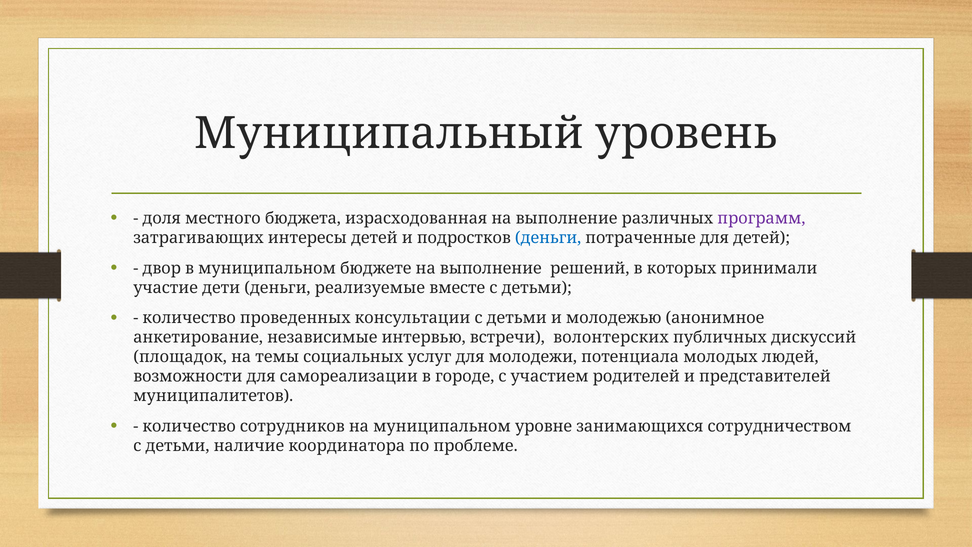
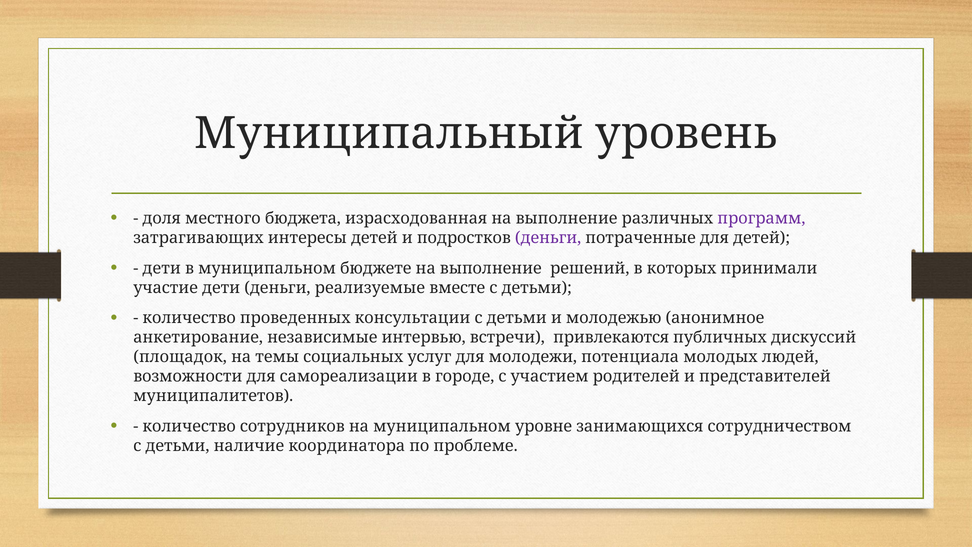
деньги at (548, 238) colour: blue -> purple
двор at (162, 268): двор -> дети
волонтерских: волонтерских -> привлекаются
